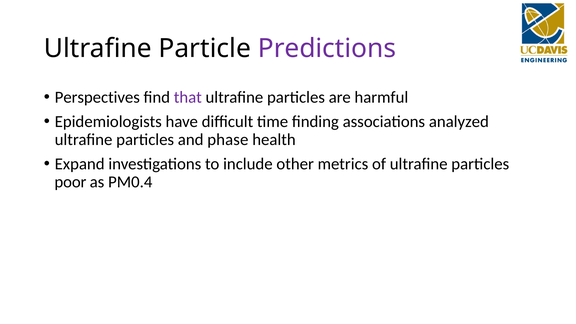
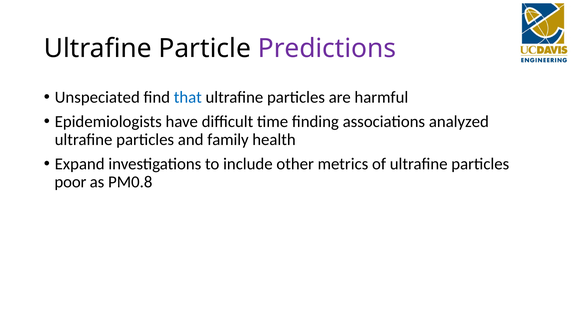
Perspectives: Perspectives -> Unspeciated
that colour: purple -> blue
phase: phase -> family
PM0.4: PM0.4 -> PM0.8
